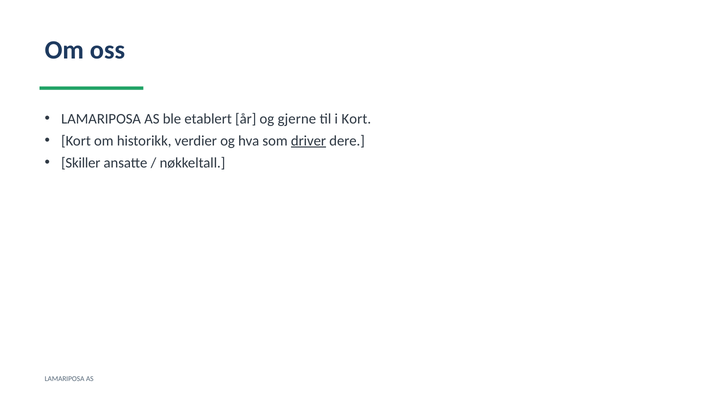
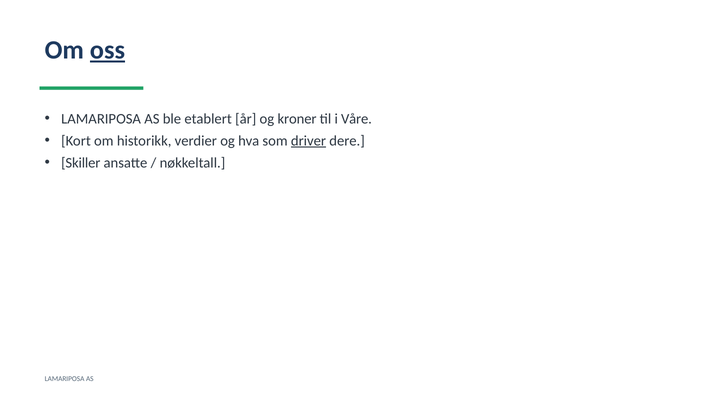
oss underline: none -> present
gjerne: gjerne -> kroner
i Kort: Kort -> Våre
